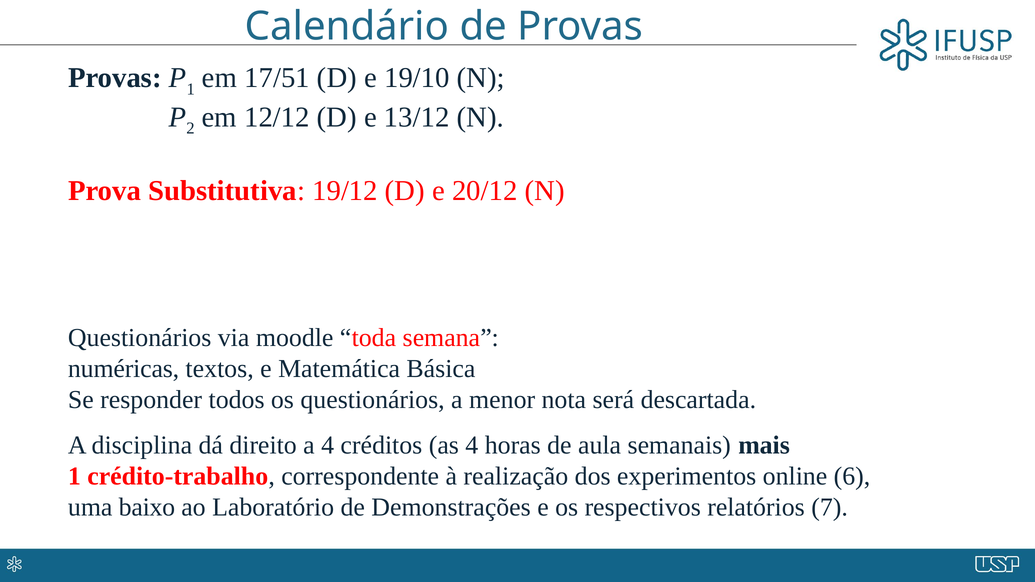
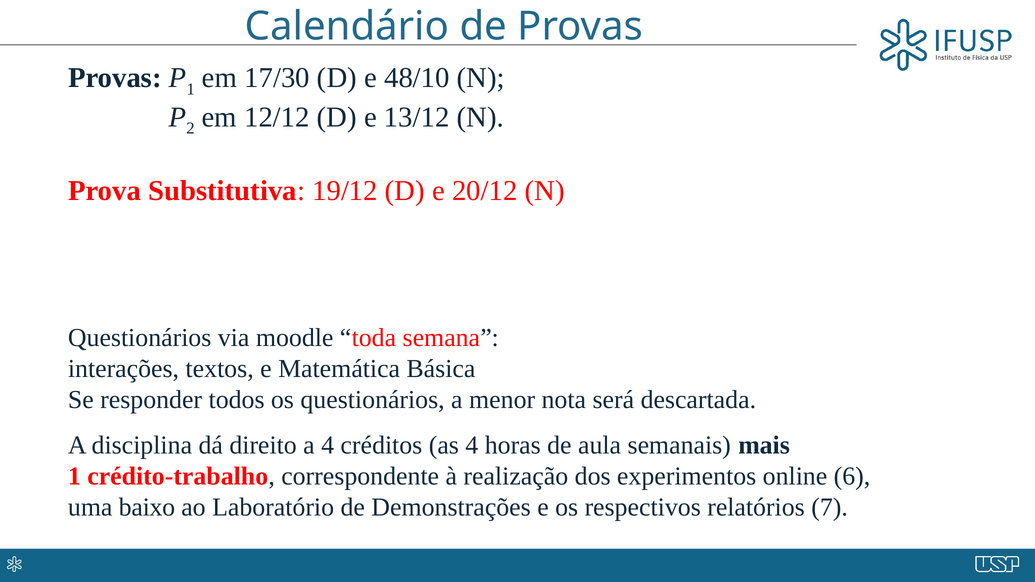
17/51: 17/51 -> 17/30
19/10: 19/10 -> 48/10
numéricas: numéricas -> interações
